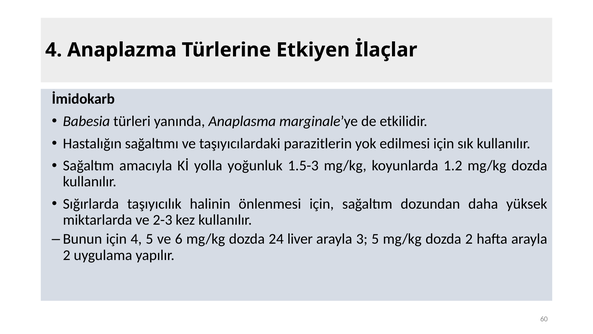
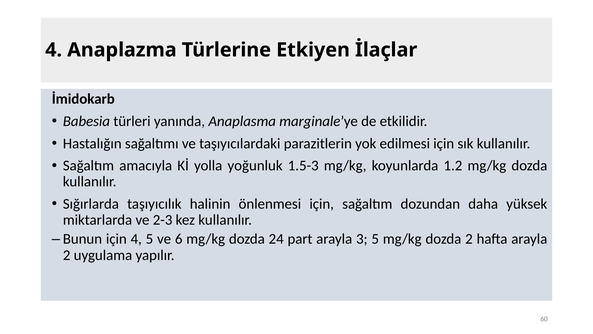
liver: liver -> part
